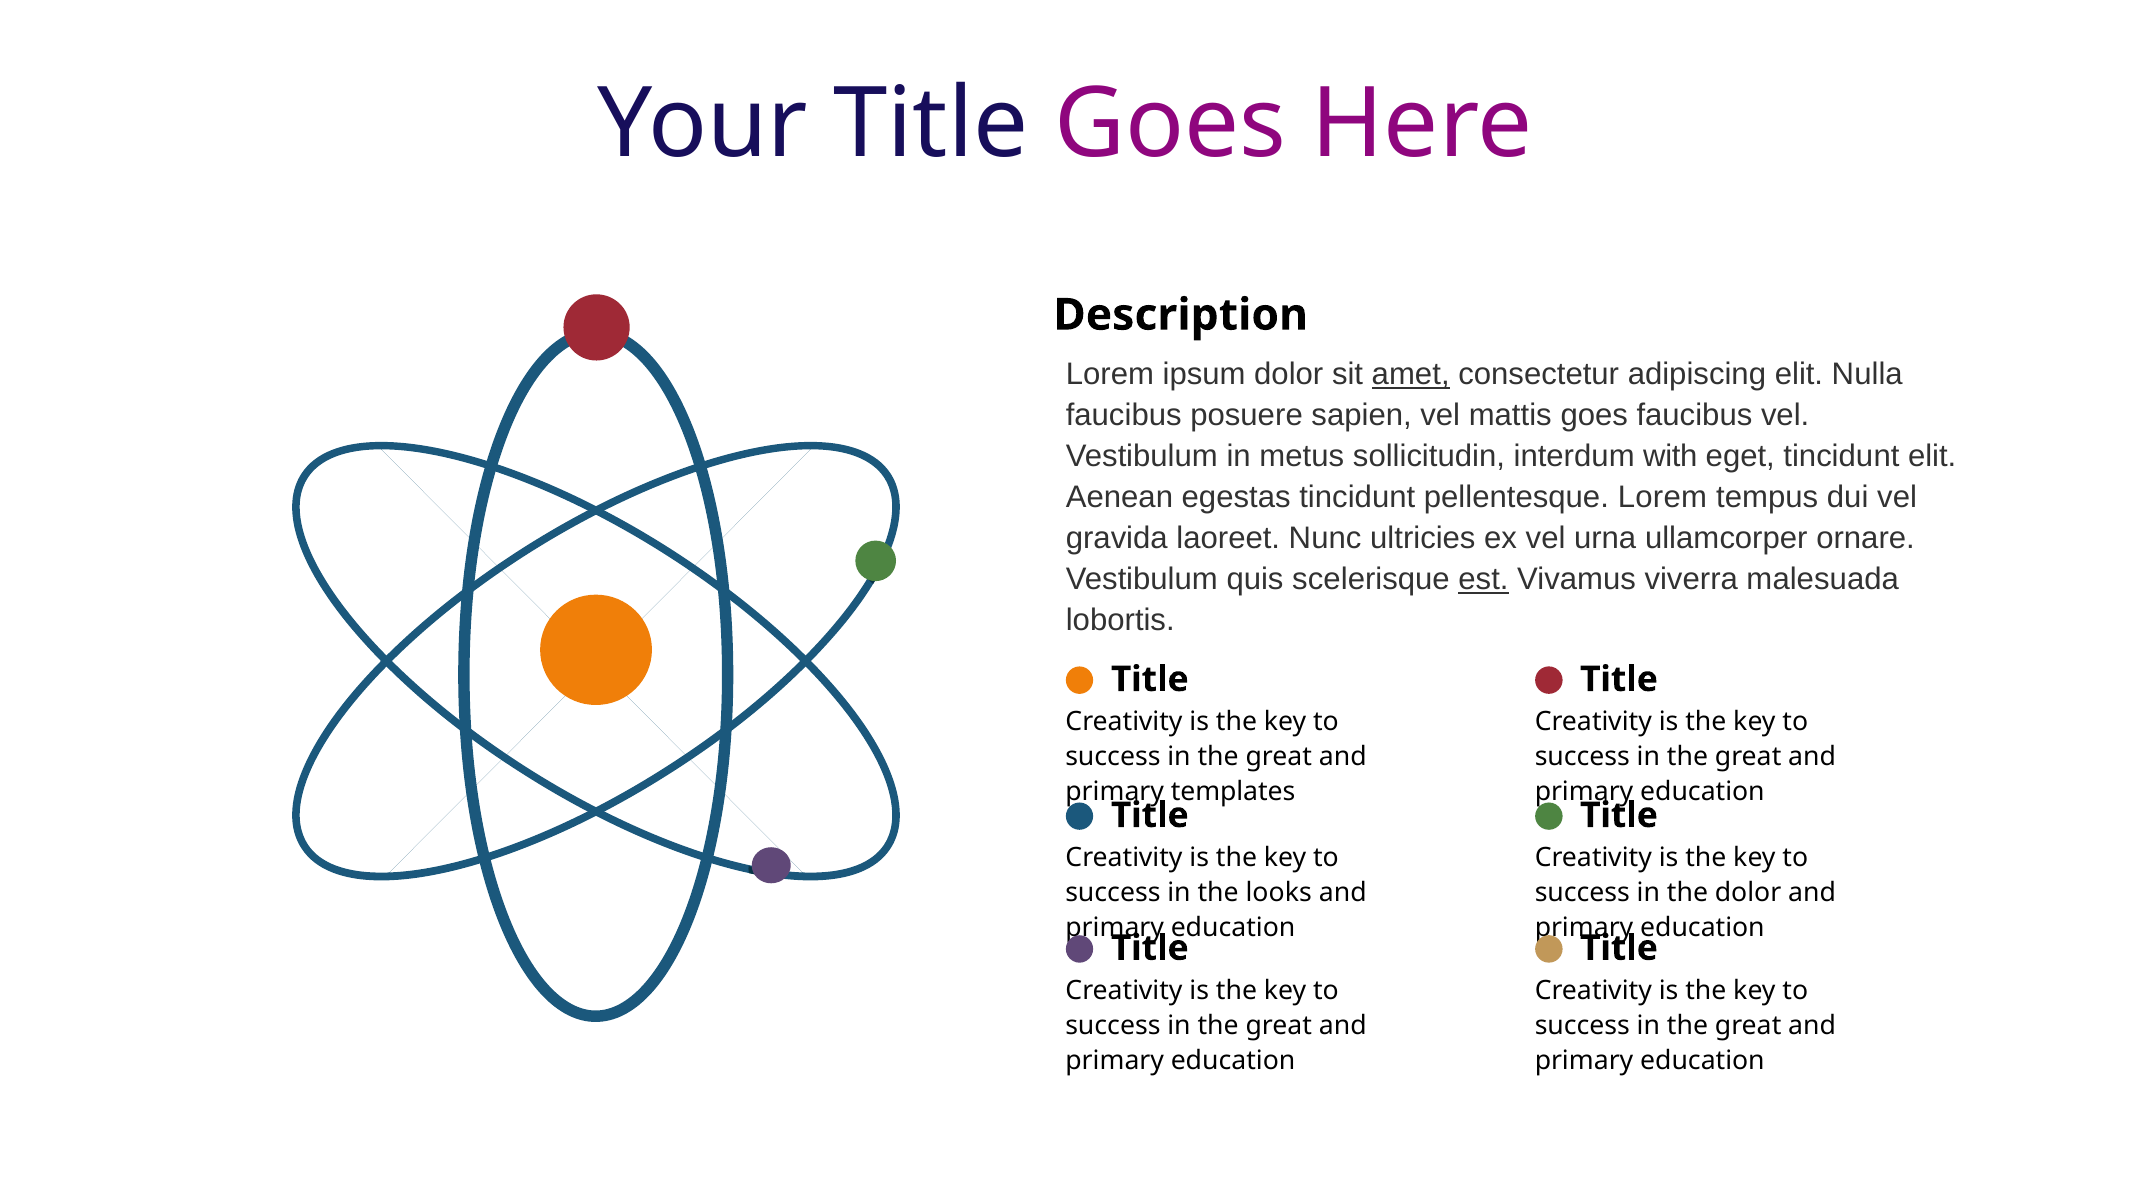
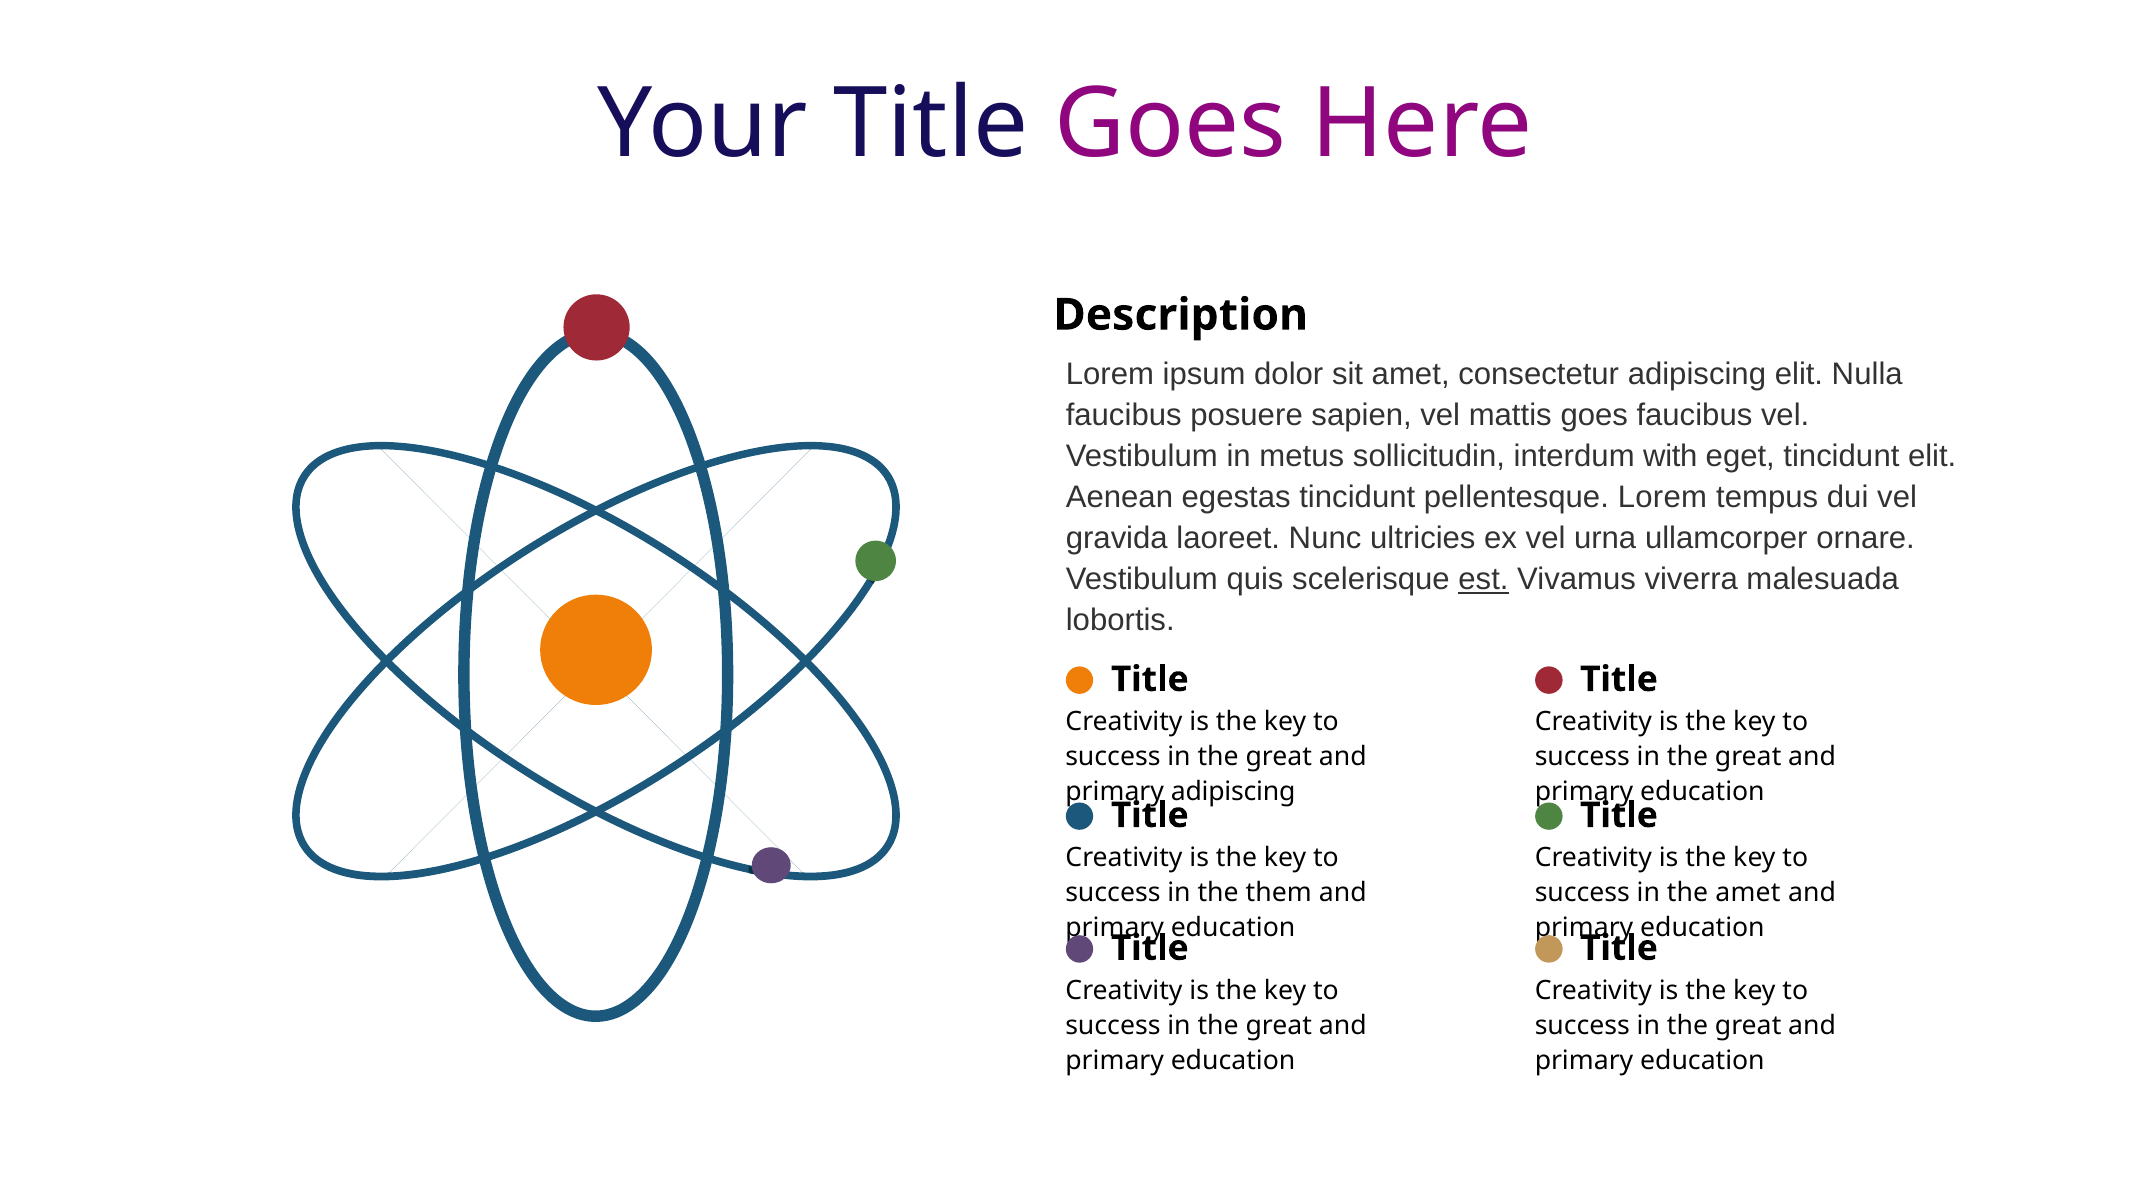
amet at (1411, 374) underline: present -> none
primary templates: templates -> adipiscing
looks: looks -> them
the dolor: dolor -> amet
